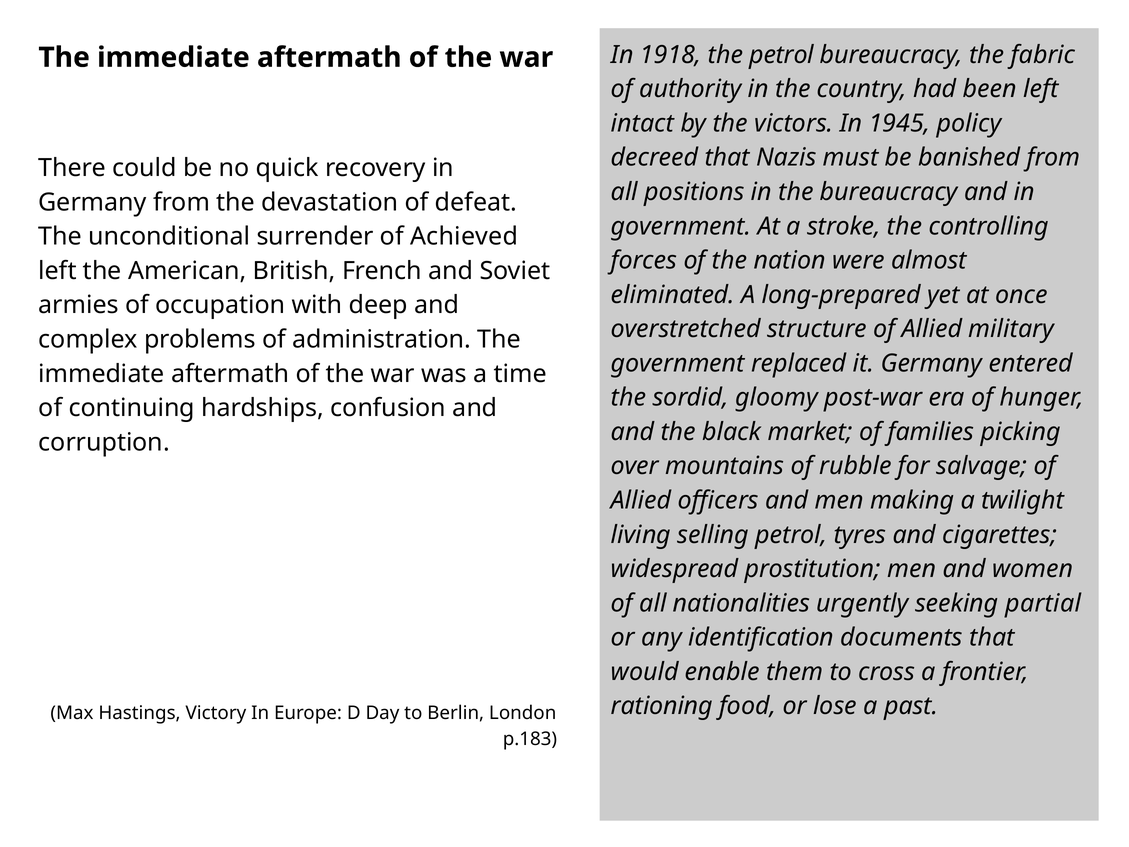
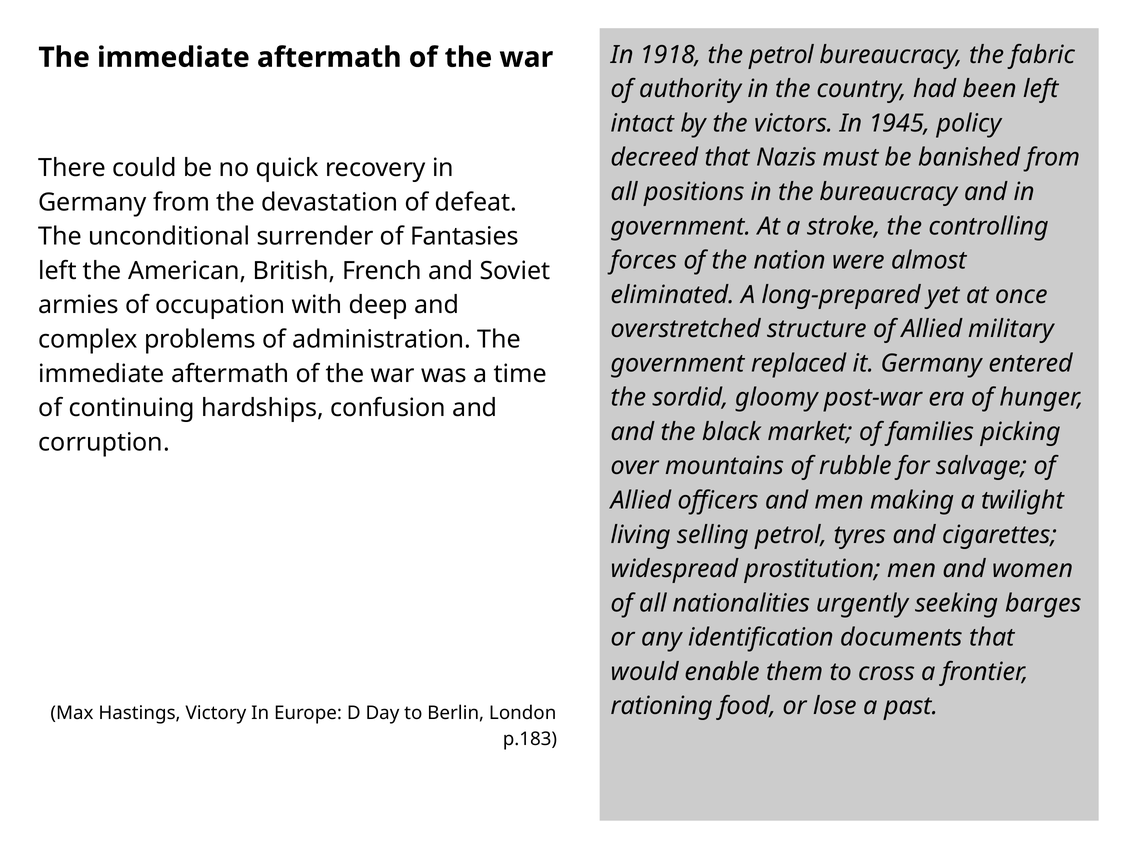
Achieved: Achieved -> Fantasies
partial: partial -> barges
